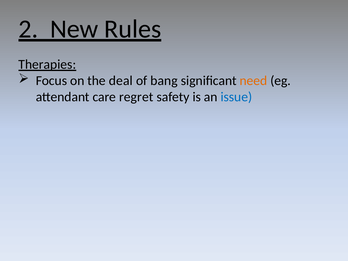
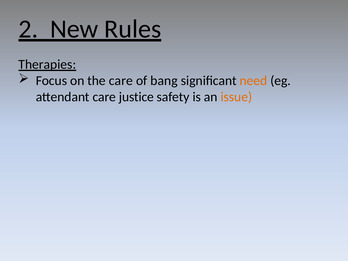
the deal: deal -> care
regret: regret -> justice
issue colour: blue -> orange
